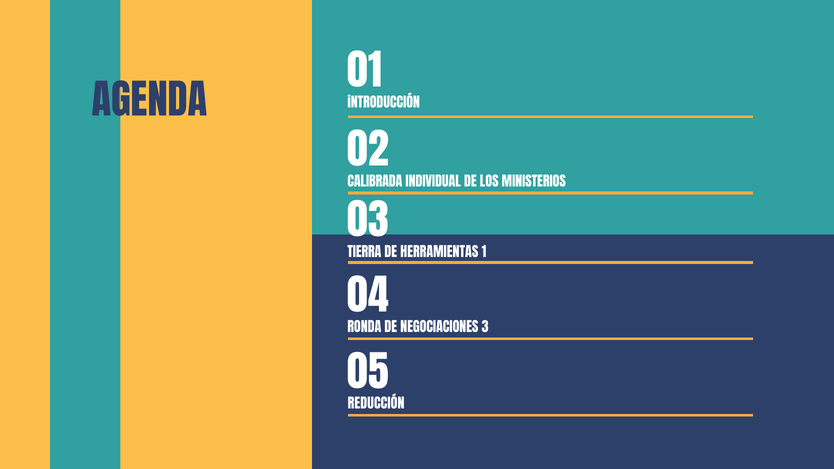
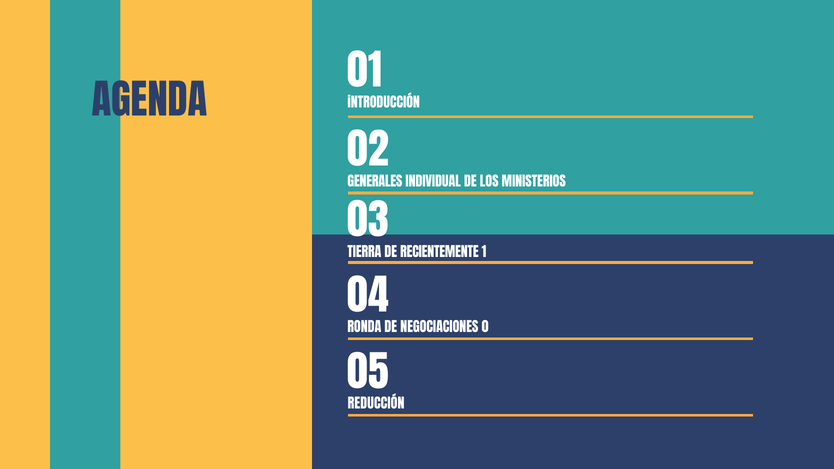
CALIBRADA: CALIBRADA -> GENERALES
HERRAMIENTAS: HERRAMIENTAS -> RECIENTEMENTE
3: 3 -> 0
